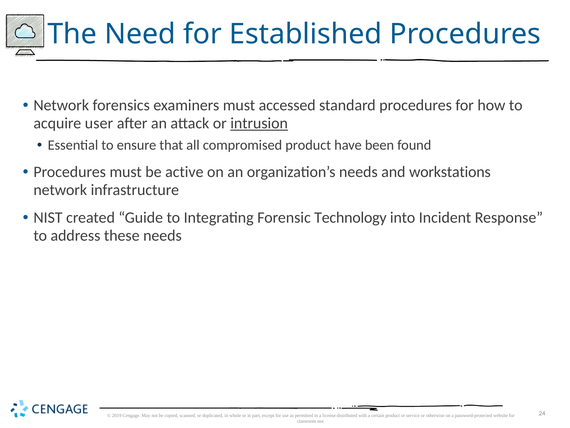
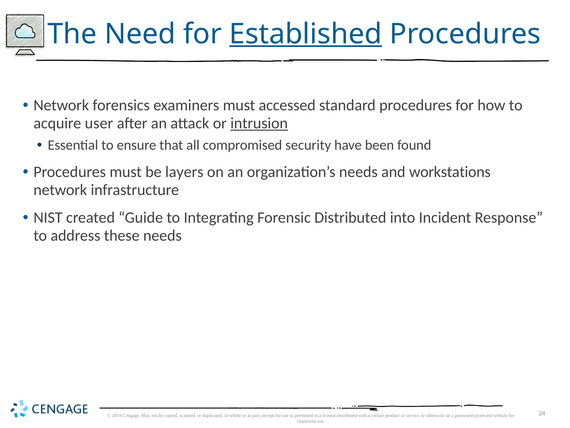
Established underline: none -> present
compromised product: product -> security
active: active -> layers
Forensic Technology: Technology -> Distributed
